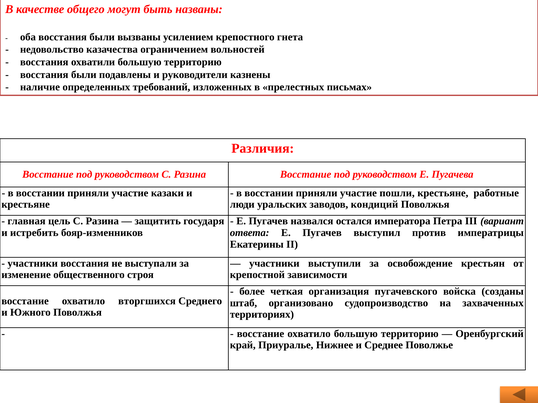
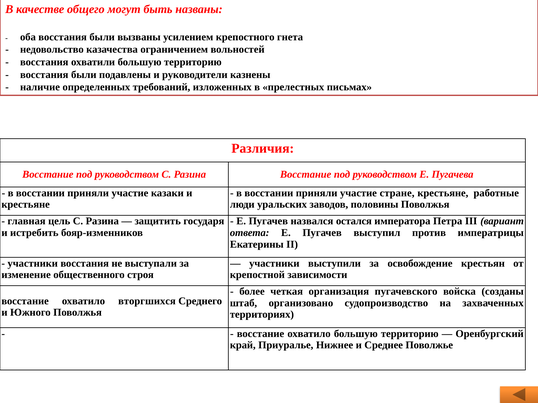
пошли: пошли -> стране
кондиций: кондиций -> половины
